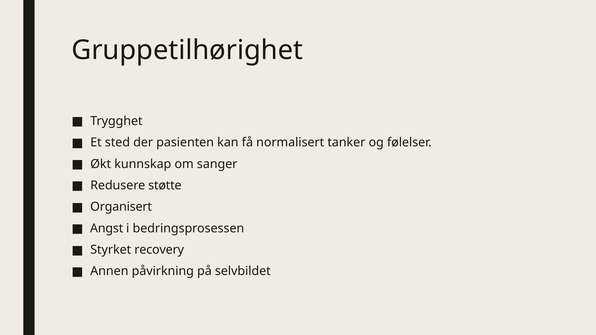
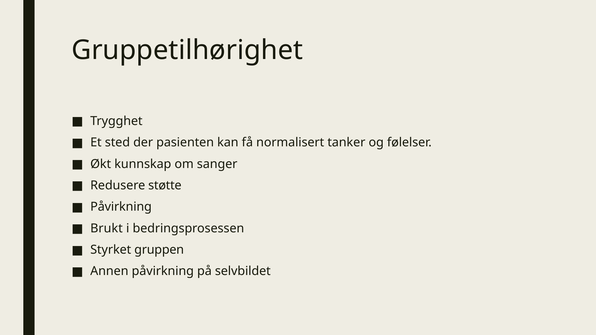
Organisert at (121, 207): Organisert -> Påvirkning
Angst: Angst -> Brukt
recovery: recovery -> gruppen
